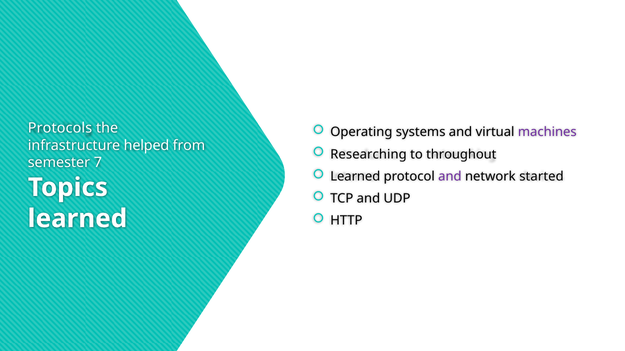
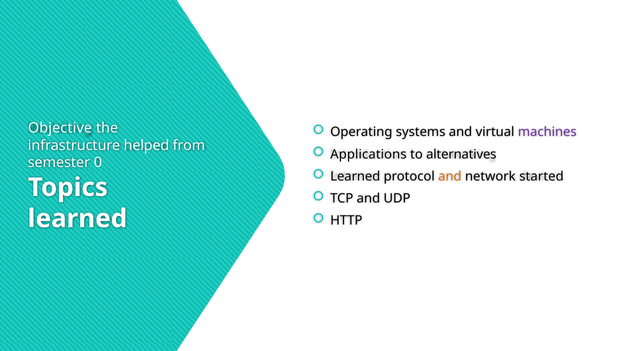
Protocols: Protocols -> Objective
Researching: Researching -> Applications
throughout: throughout -> alternatives
7: 7 -> 0
and at (450, 177) colour: purple -> orange
